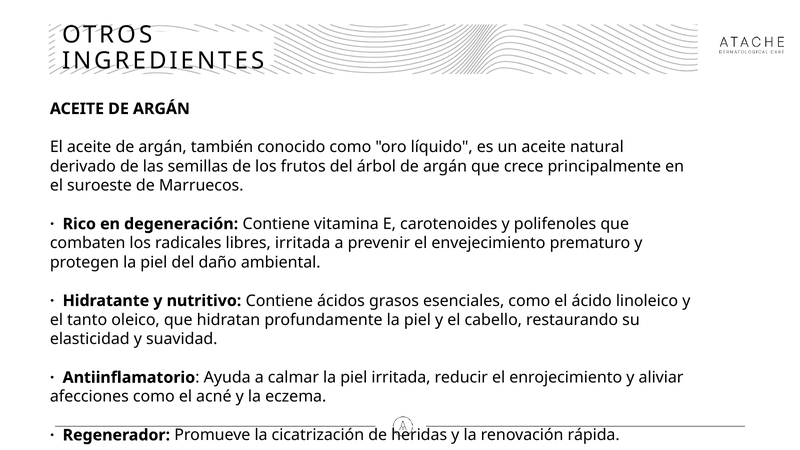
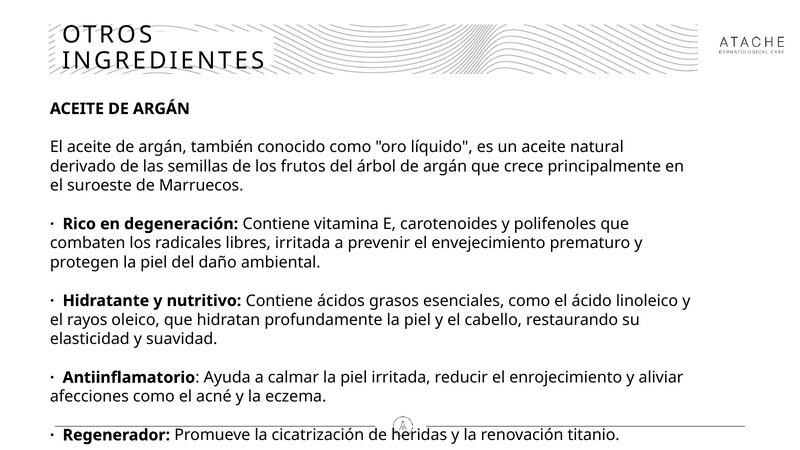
tanto: tanto -> rayos
rápida: rápida -> titanio
